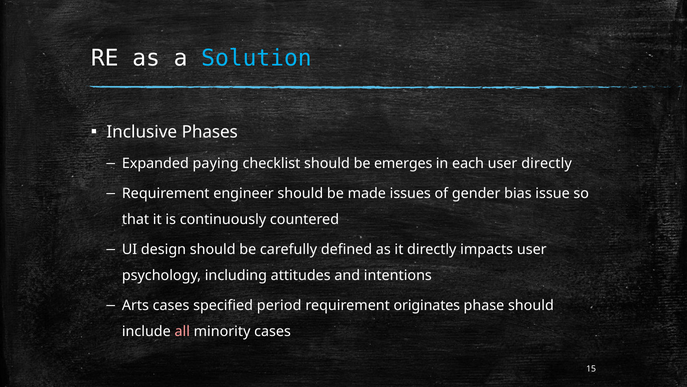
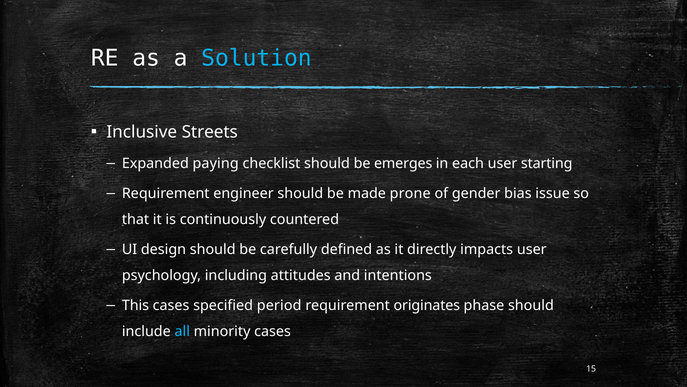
Phases: Phases -> Streets
user directly: directly -> starting
issues: issues -> prone
Arts: Arts -> This
all colour: pink -> light blue
